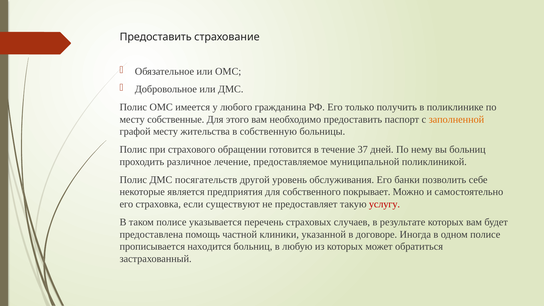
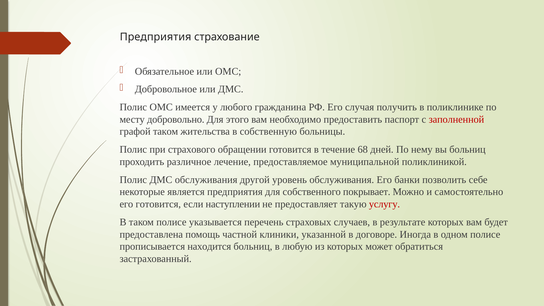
Предоставить at (156, 37): Предоставить -> Предприятия
только: только -> случая
собственные: собственные -> добровольно
заполненной colour: orange -> red
графой месту: месту -> таком
37: 37 -> 68
ДМС посягательств: посягательств -> обслуживания
его страховка: страховка -> готовится
существуют: существуют -> наступлении
